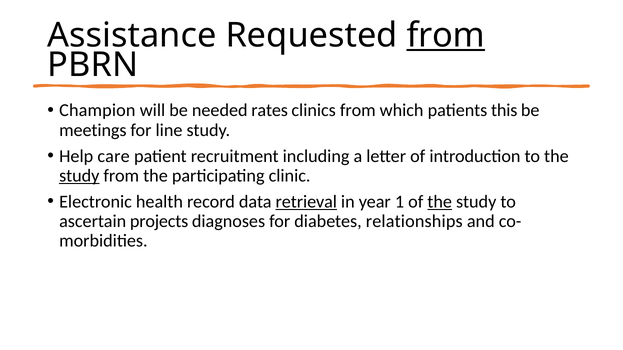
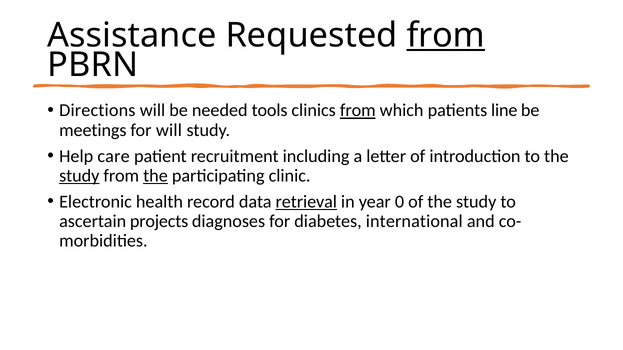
Champion: Champion -> Directions
rates: rates -> tools
from at (358, 111) underline: none -> present
this: this -> line
for line: line -> will
the at (155, 176) underline: none -> present
1: 1 -> 0
the at (440, 202) underline: present -> none
relationships: relationships -> international
